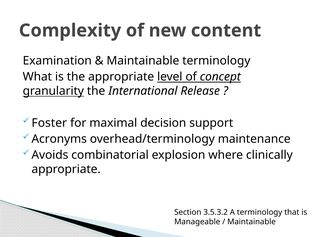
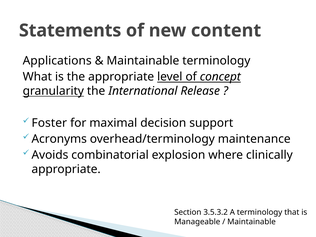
Complexity: Complexity -> Statements
Examination: Examination -> Applications
